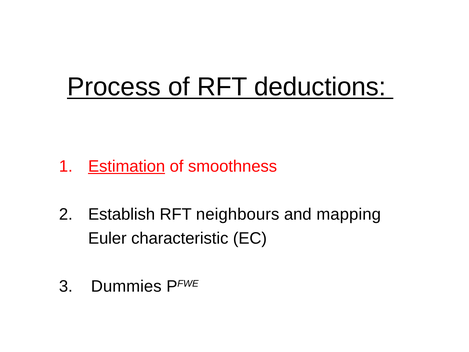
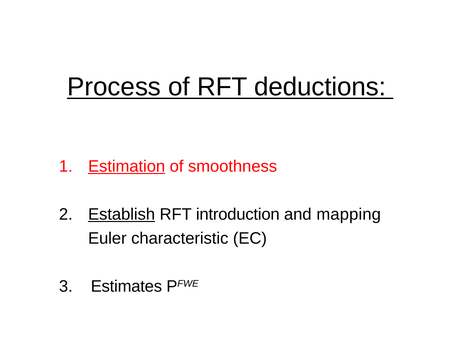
Establish underline: none -> present
neighbours: neighbours -> introduction
Dummies: Dummies -> Estimates
